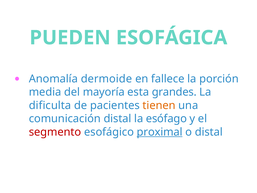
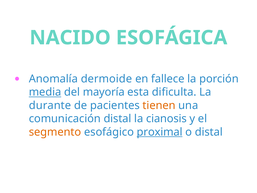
PUEDEN: PUEDEN -> NACIDO
media underline: none -> present
grandes: grandes -> dificulta
dificulta: dificulta -> durante
esófago: esófago -> cianosis
segmento colour: red -> orange
